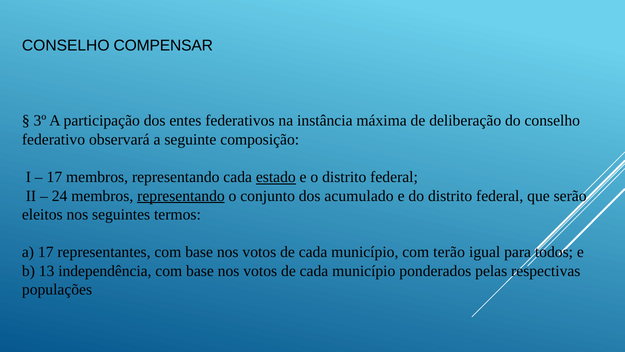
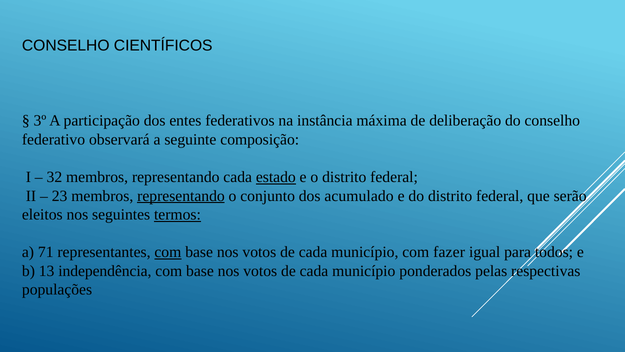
COMPENSAR: COMPENSAR -> CIENTÍFICOS
17 at (54, 177): 17 -> 32
24: 24 -> 23
termos underline: none -> present
a 17: 17 -> 71
com at (168, 252) underline: none -> present
terão: terão -> fazer
